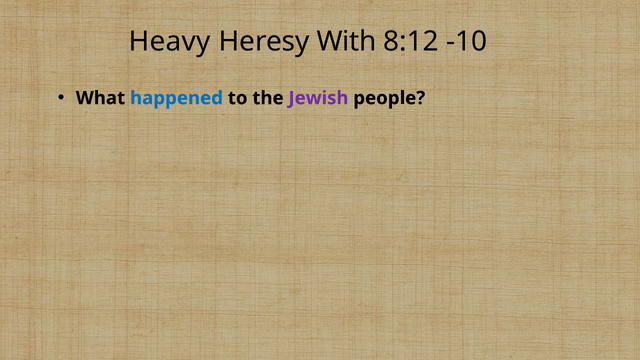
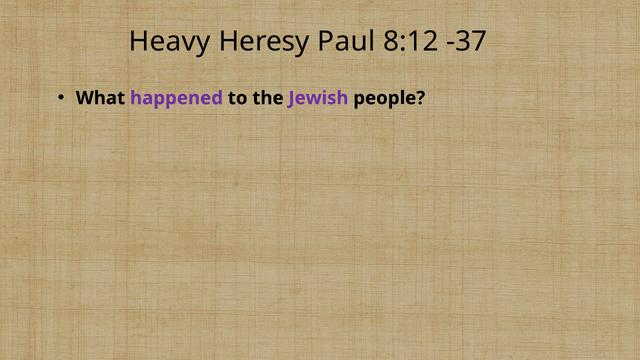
With: With -> Paul
-10: -10 -> -37
happened colour: blue -> purple
